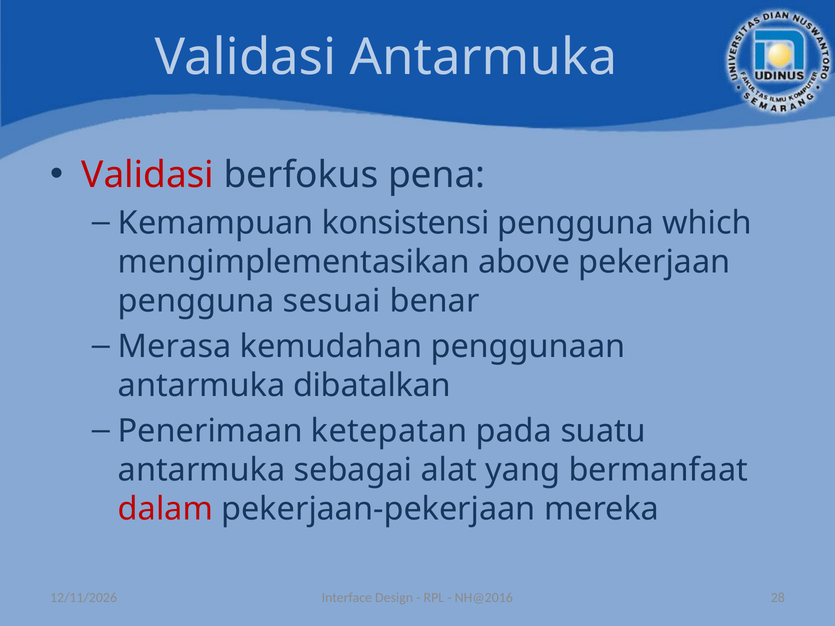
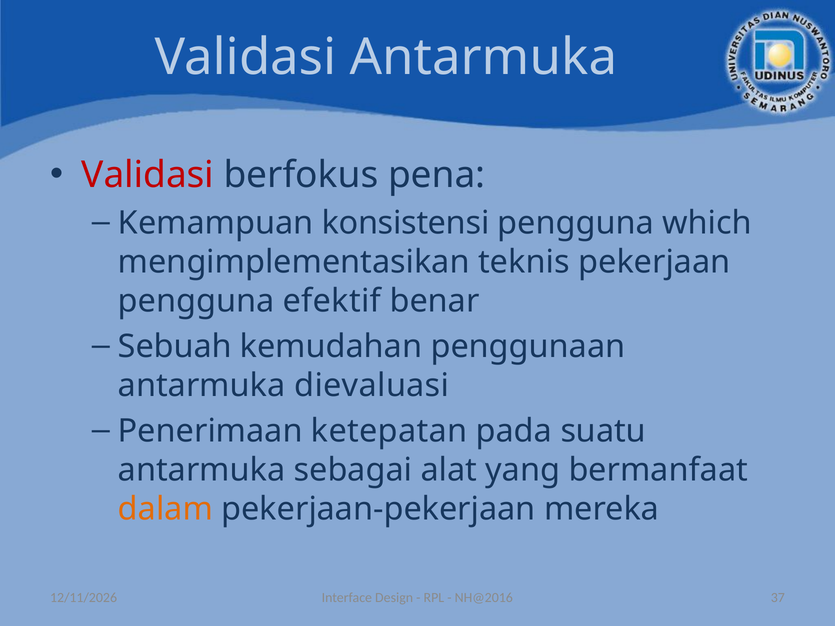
above: above -> teknis
sesuai: sesuai -> efektif
Merasa: Merasa -> Sebuah
dibatalkan: dibatalkan -> dievaluasi
dalam colour: red -> orange
28: 28 -> 37
